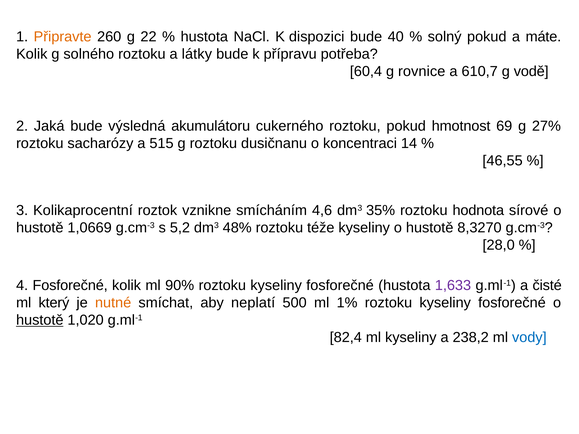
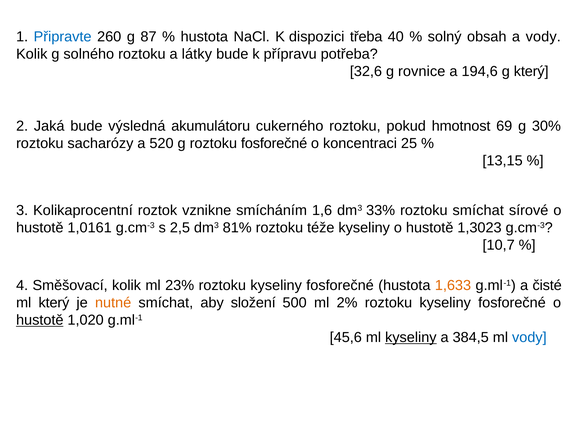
Připravte colour: orange -> blue
22: 22 -> 87
dispozici bude: bude -> třeba
solný pokud: pokud -> obsah
a máte: máte -> vody
60,4: 60,4 -> 32,6
610,7: 610,7 -> 194,6
g vodě: vodě -> který
27%: 27% -> 30%
515: 515 -> 520
roztoku dusičnanu: dusičnanu -> fosforečné
14: 14 -> 25
46,55: 46,55 -> 13,15
4,6: 4,6 -> 1,6
35%: 35% -> 33%
roztoku hodnota: hodnota -> smíchat
1,0669: 1,0669 -> 1,0161
5,2: 5,2 -> 2,5
48%: 48% -> 81%
8,3270: 8,3270 -> 1,3023
28,0: 28,0 -> 10,7
4 Fosforečné: Fosforečné -> Směšovací
90%: 90% -> 23%
1,633 colour: purple -> orange
neplatí: neplatí -> složení
1%: 1% -> 2%
82,4: 82,4 -> 45,6
kyseliny at (411, 338) underline: none -> present
238,2: 238,2 -> 384,5
